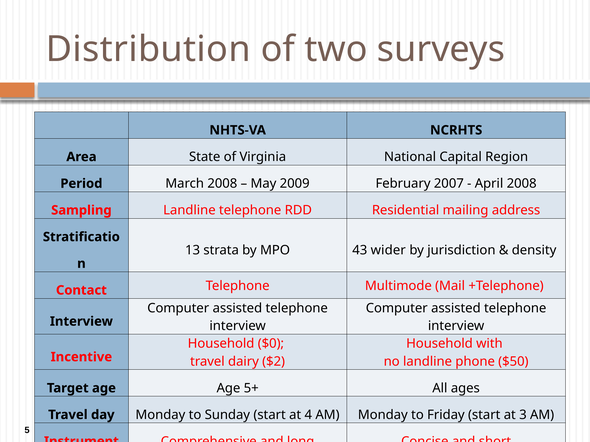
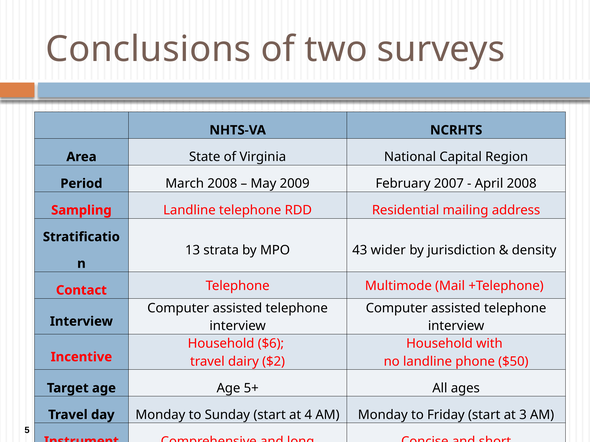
Distribution: Distribution -> Conclusions
$0: $0 -> $6
